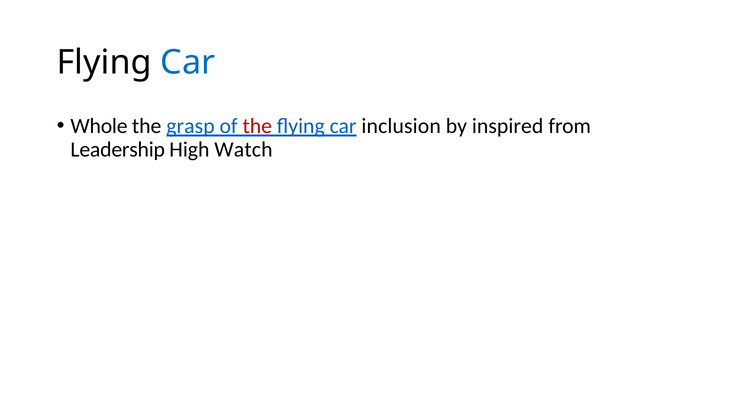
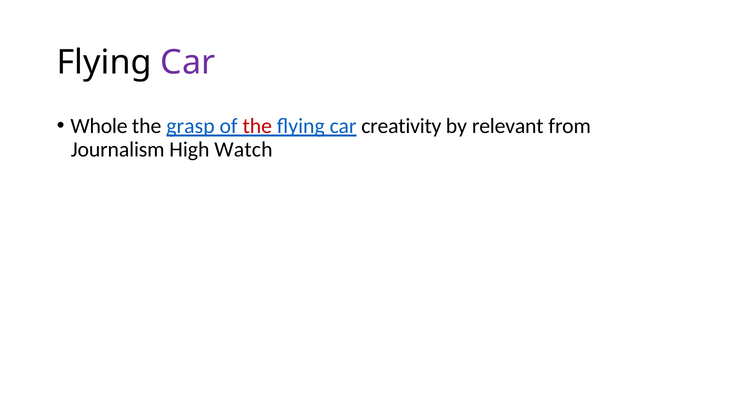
Car at (188, 63) colour: blue -> purple
inclusion: inclusion -> creativity
inspired: inspired -> relevant
Leadership: Leadership -> Journalism
